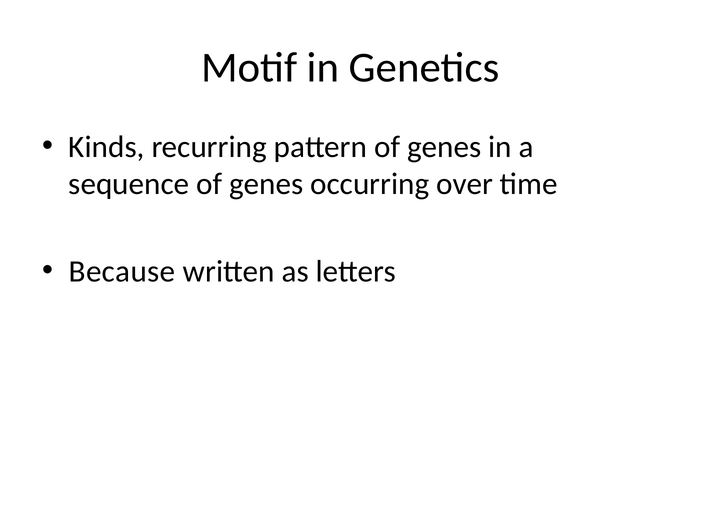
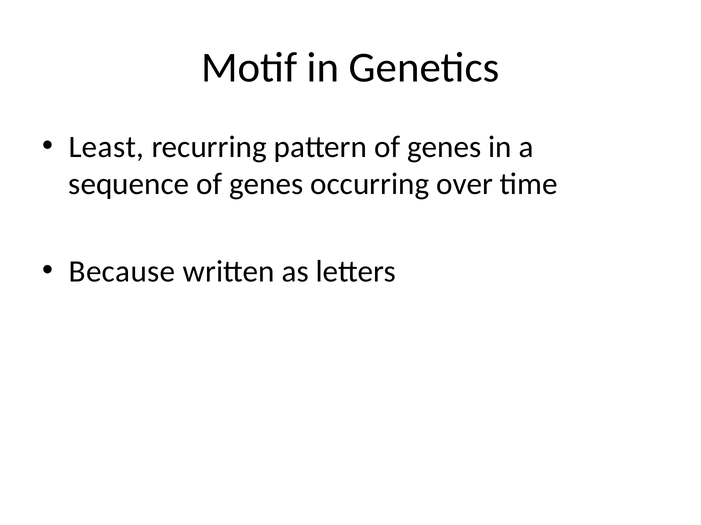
Kinds: Kinds -> Least
